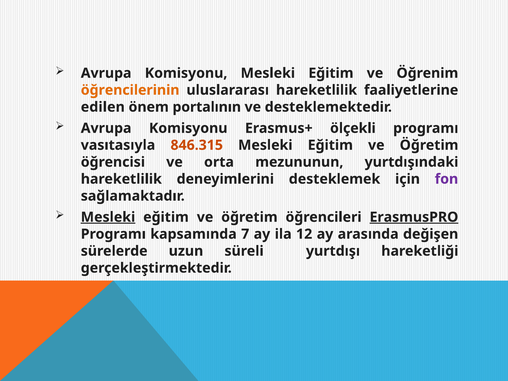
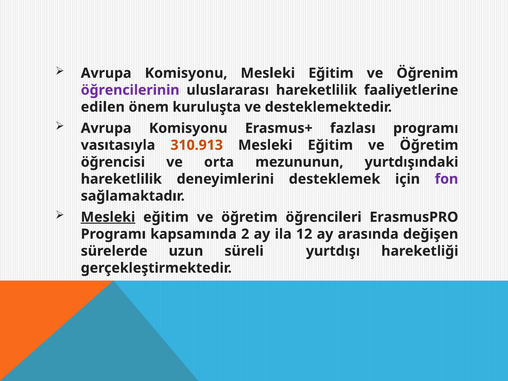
öğrencilerinin colour: orange -> purple
portalının: portalının -> kuruluşta
ölçekli: ölçekli -> fazlası
846.315: 846.315 -> 310.913
ErasmusPRO underline: present -> none
7: 7 -> 2
